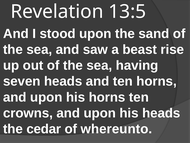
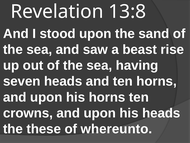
13:5: 13:5 -> 13:8
cedar: cedar -> these
